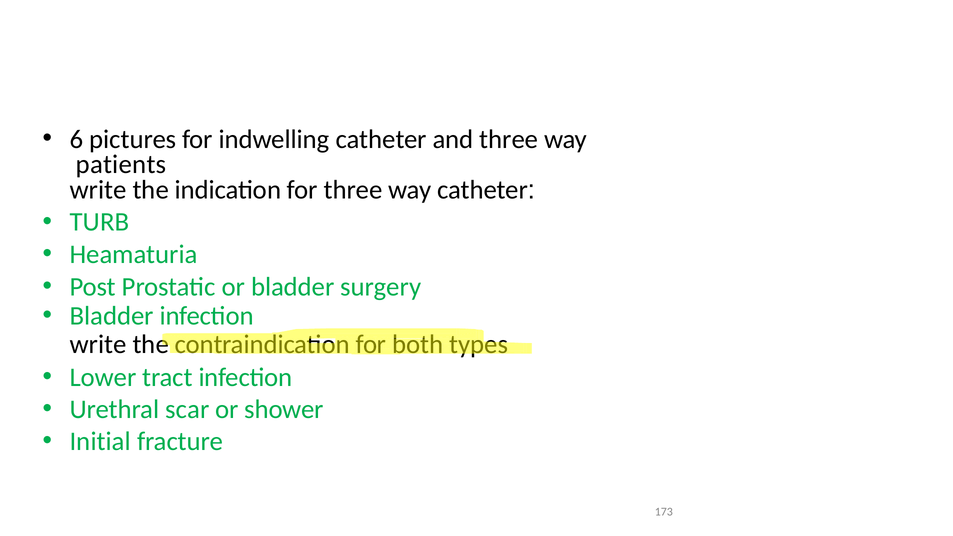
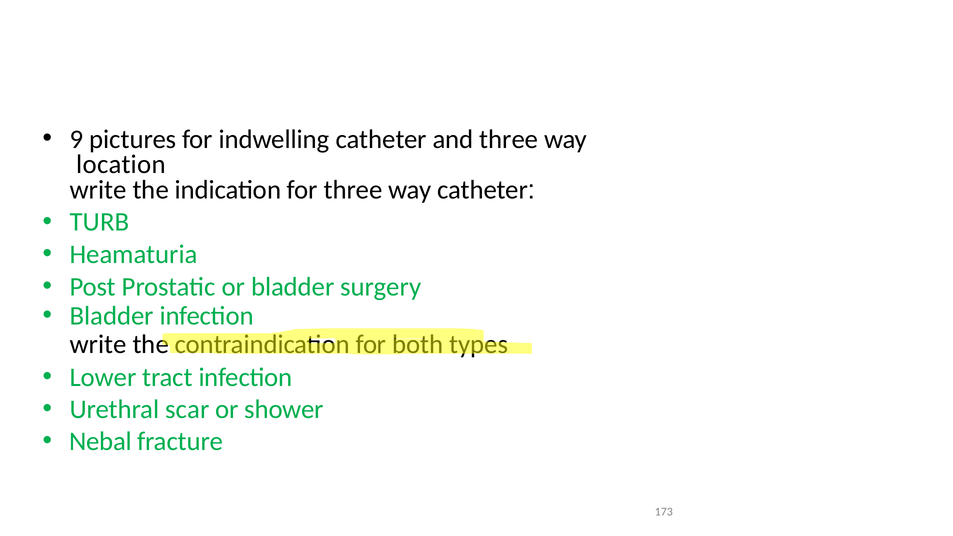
6: 6 -> 9
patients: patients -> location
Initial: Initial -> Nebal
